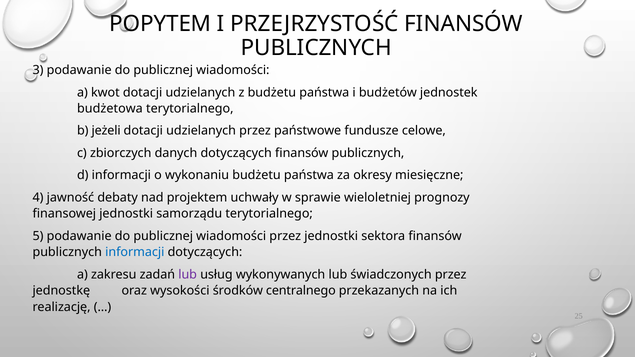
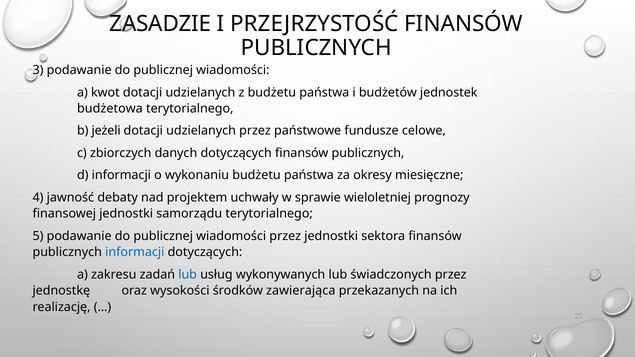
POPYTEM: POPYTEM -> ZASADZIE
lub at (188, 275) colour: purple -> blue
centralnego: centralnego -> zawierająca
